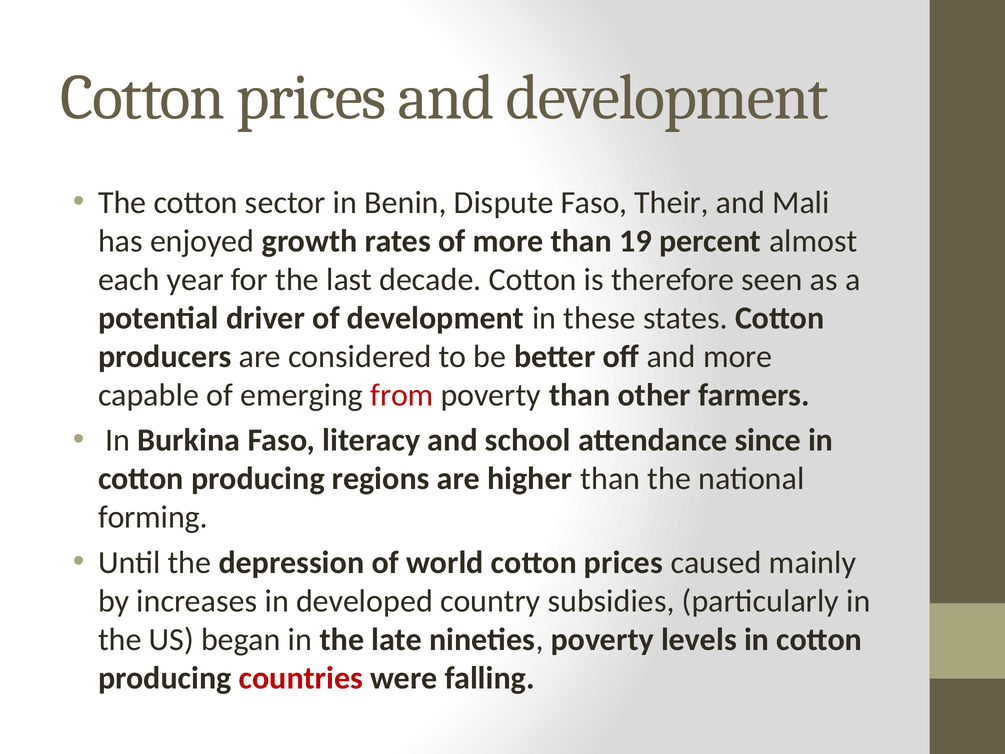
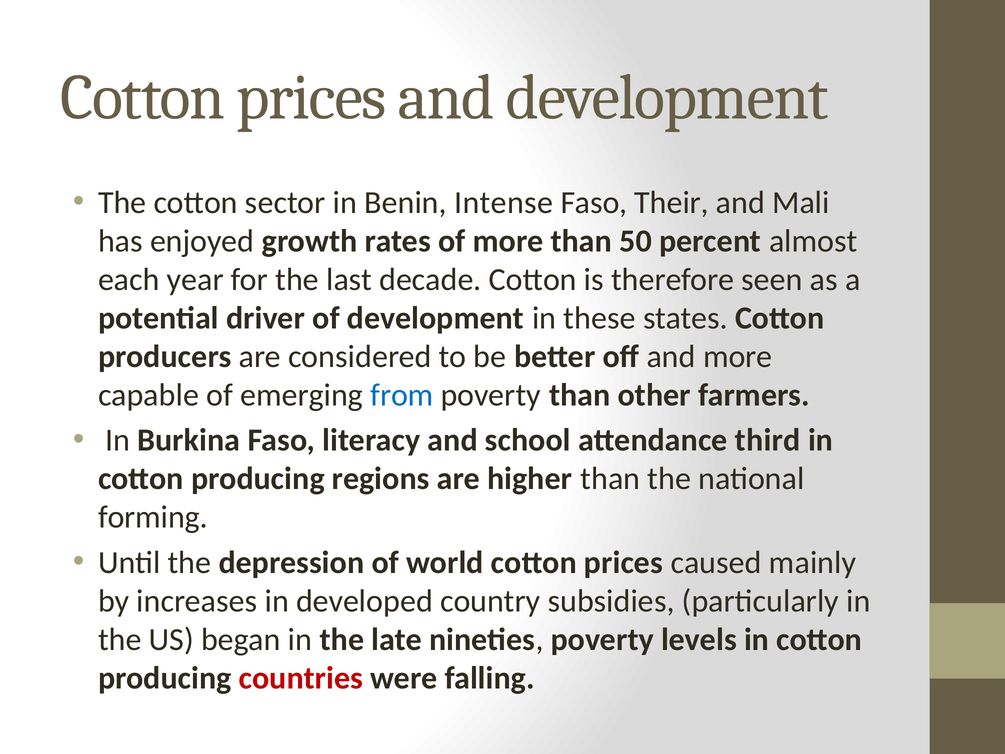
Dispute: Dispute -> Intense
19: 19 -> 50
from colour: red -> blue
since: since -> third
